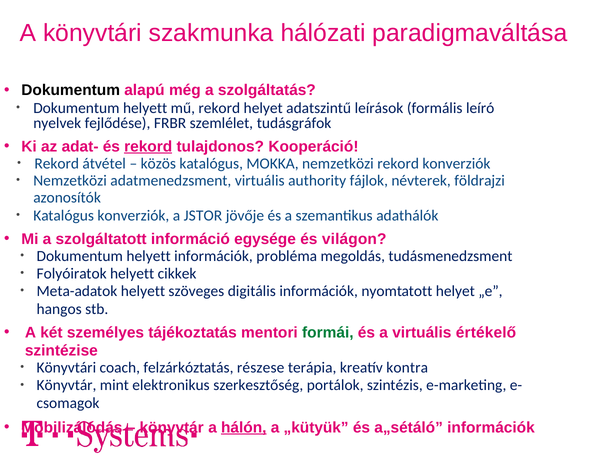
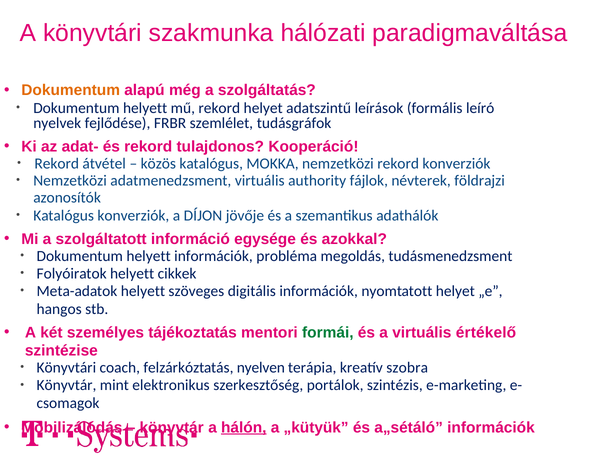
Dokumentum at (71, 90) colour: black -> orange
rekord at (148, 146) underline: present -> none
JSTOR: JSTOR -> DÍJON
világon: világon -> azokkal
részese: részese -> nyelven
kontra: kontra -> szobra
